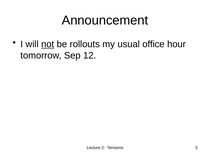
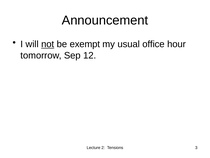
rollouts: rollouts -> exempt
